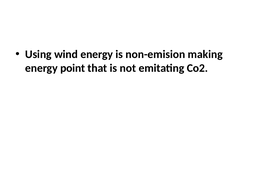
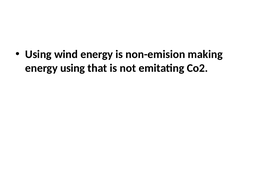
energy point: point -> using
